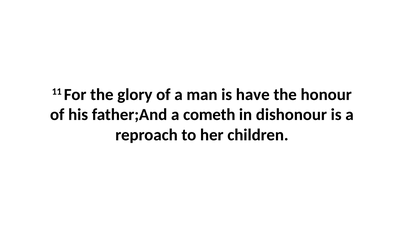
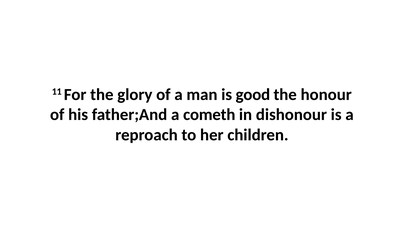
have: have -> good
